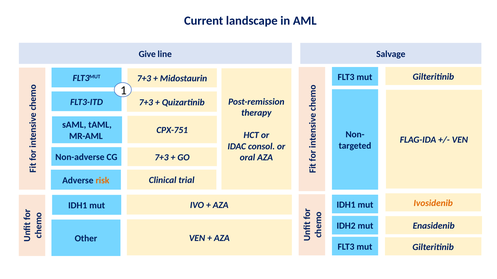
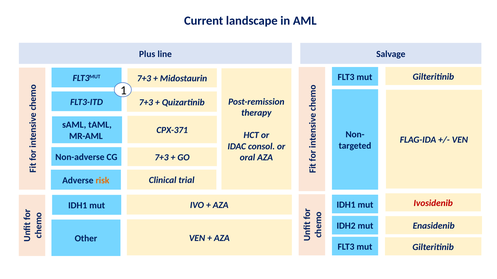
Give: Give -> Plus
CPX-751: CPX-751 -> CPX-371
Ivosidenib colour: orange -> red
